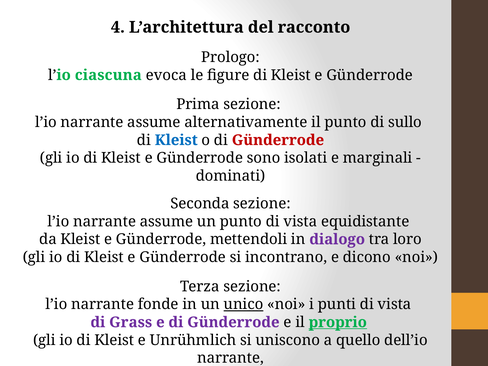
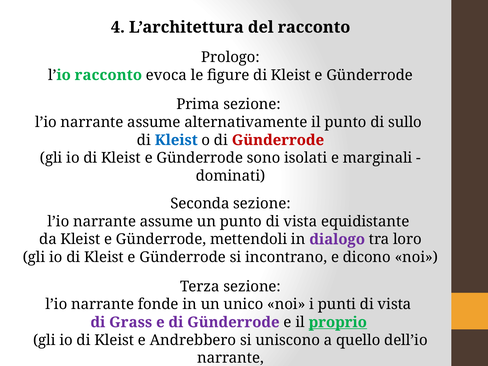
l’io ciascuna: ciascuna -> racconto
unico underline: present -> none
Unrühmlich: Unrühmlich -> Andrebbero
